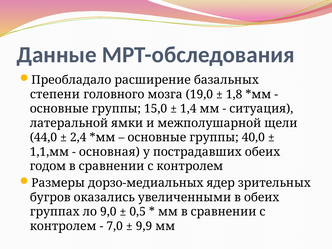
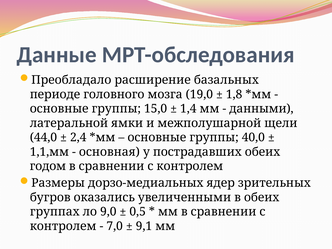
степени: степени -> периоде
ситуация: ситуация -> данными
9,9: 9,9 -> 9,1
